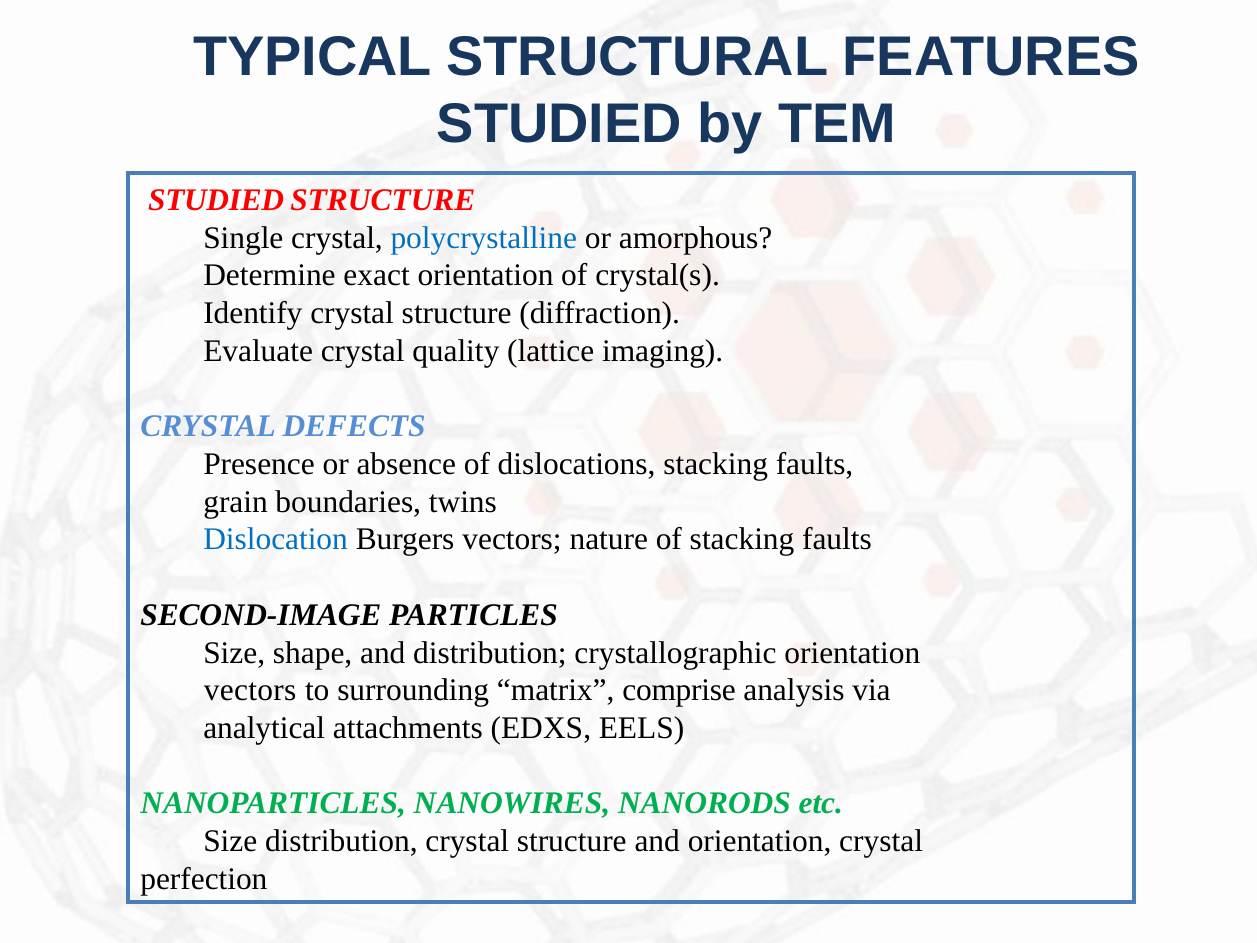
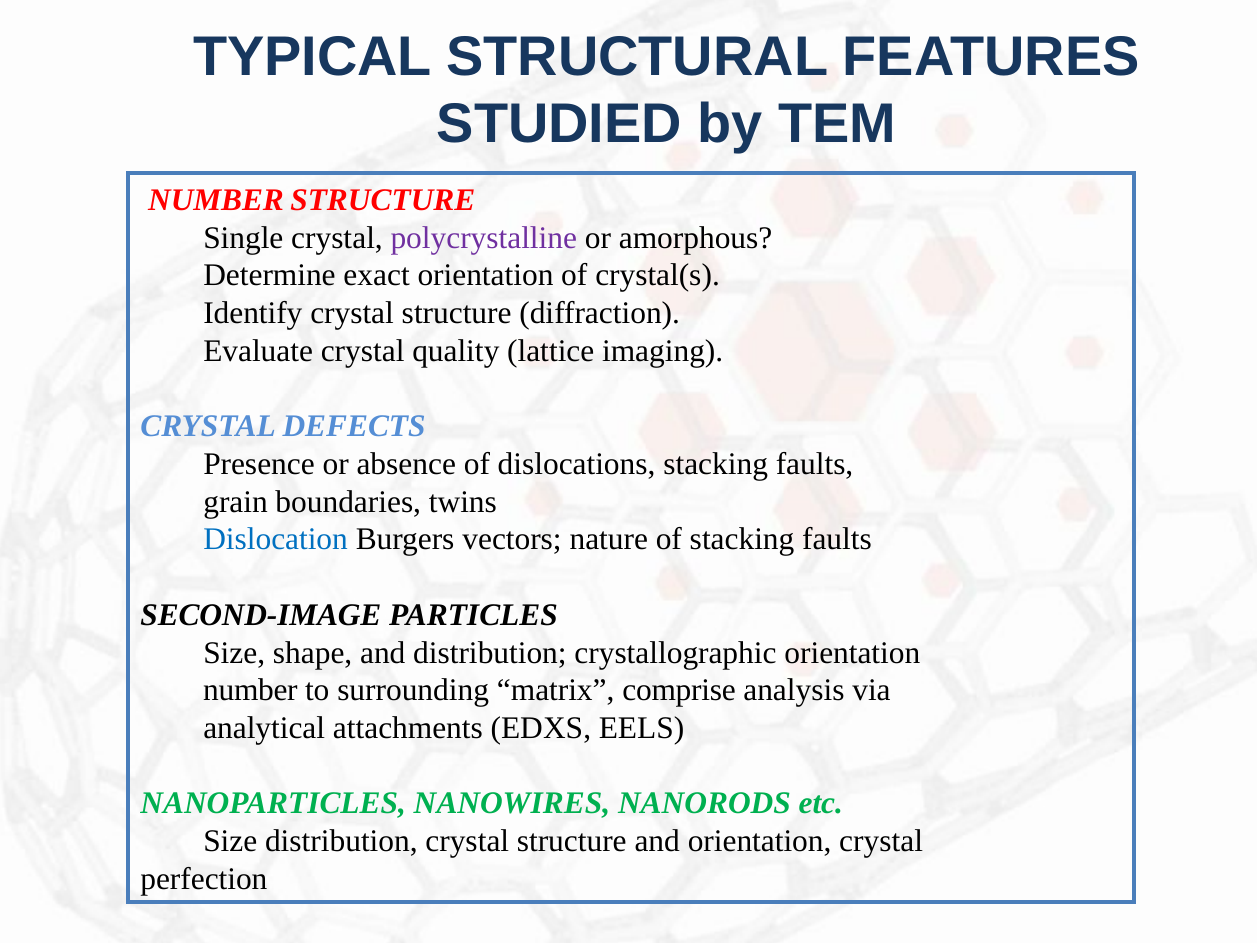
STUDIED at (216, 200): STUDIED -> NUMBER
polycrystalline colour: blue -> purple
vectors at (250, 690): vectors -> number
